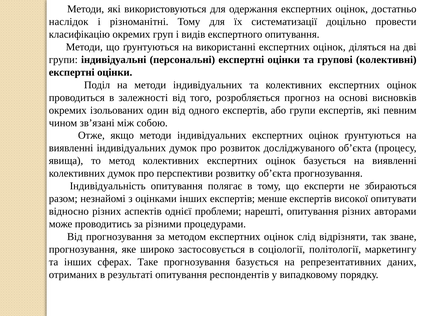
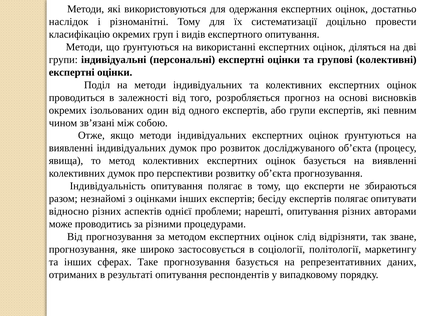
менше: менше -> бесіду
експертів високої: високої -> полягає
